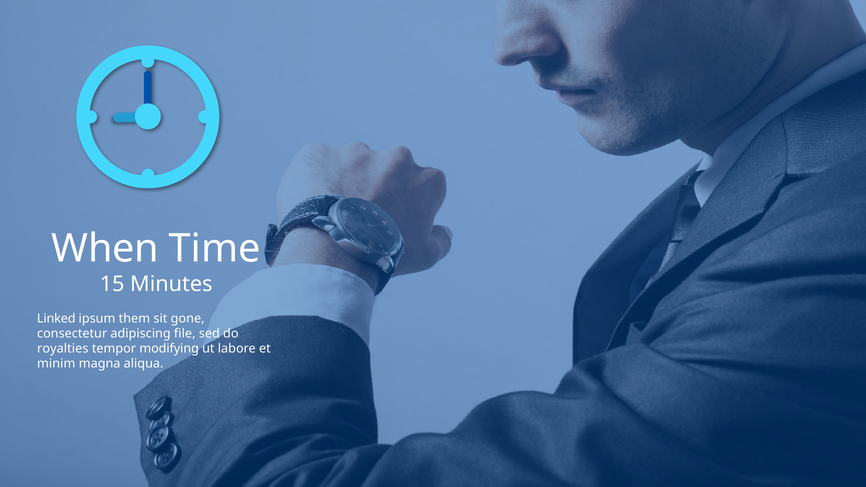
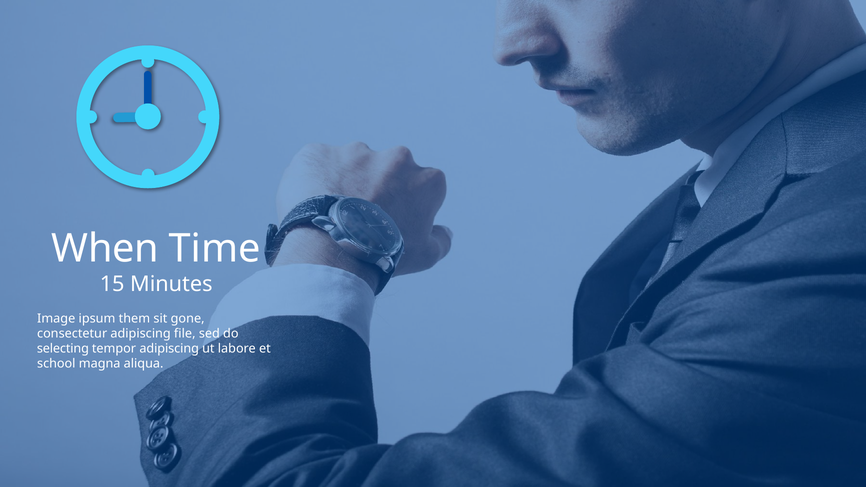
Linked: Linked -> Image
royalties: royalties -> selecting
tempor modifying: modifying -> adipiscing
minim: minim -> school
